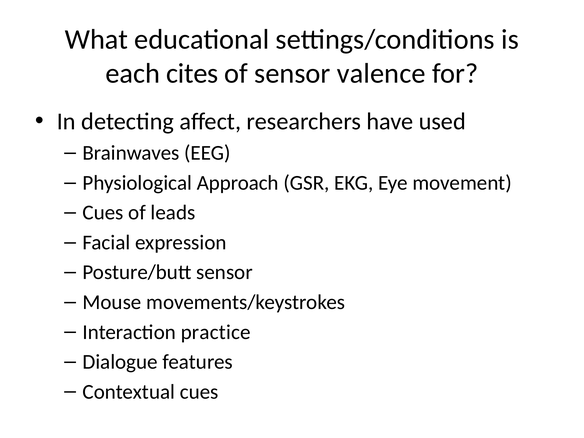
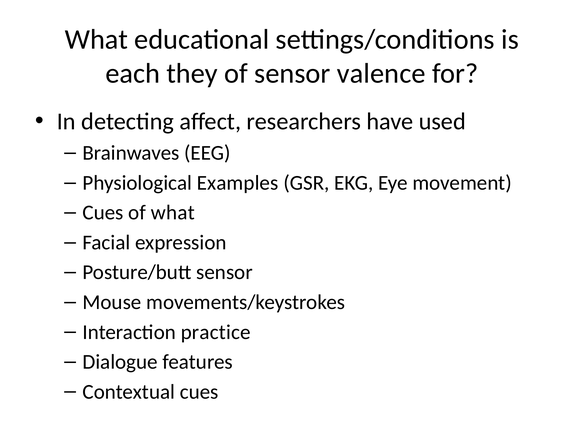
cites: cites -> they
Approach: Approach -> Examples
of leads: leads -> what
